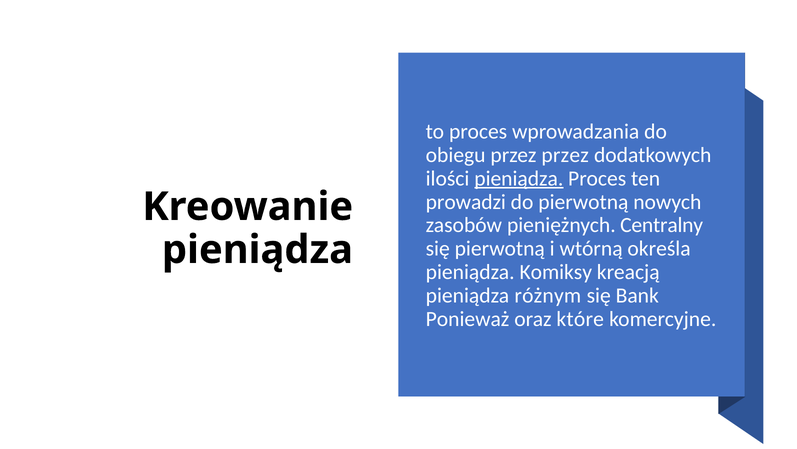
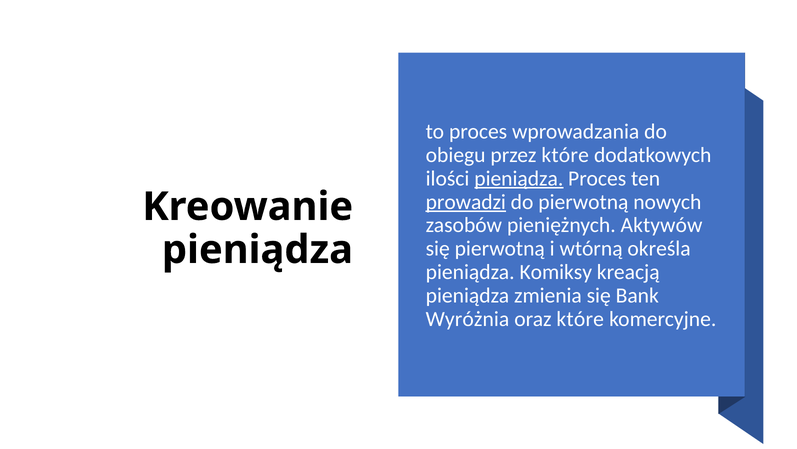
przez przez: przez -> które
prowadzi underline: none -> present
Centralny: Centralny -> Aktywów
różnym: różnym -> zmienia
Ponieważ: Ponieważ -> Wyróżnia
